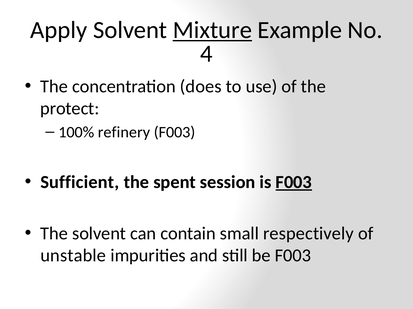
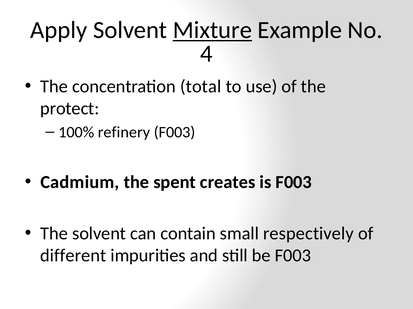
does: does -> total
Sufficient: Sufficient -> Cadmium
session: session -> creates
F003 at (294, 183) underline: present -> none
unstable: unstable -> different
